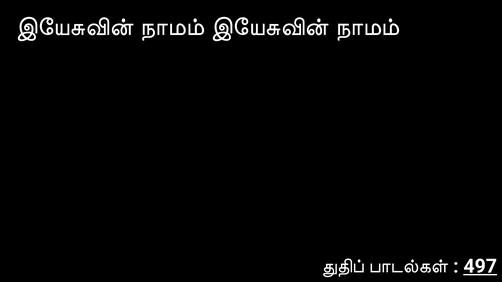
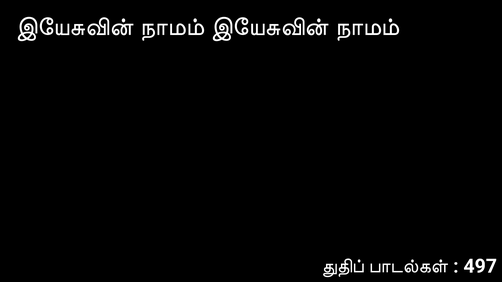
497 underline: present -> none
